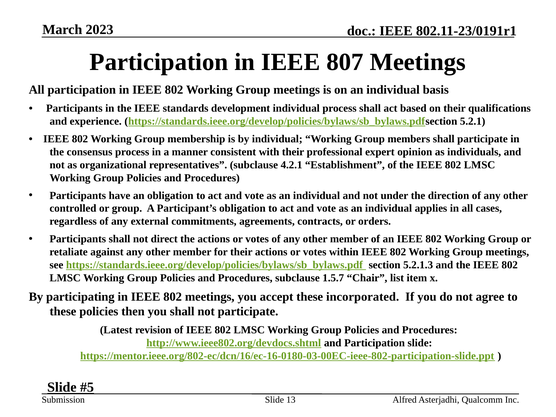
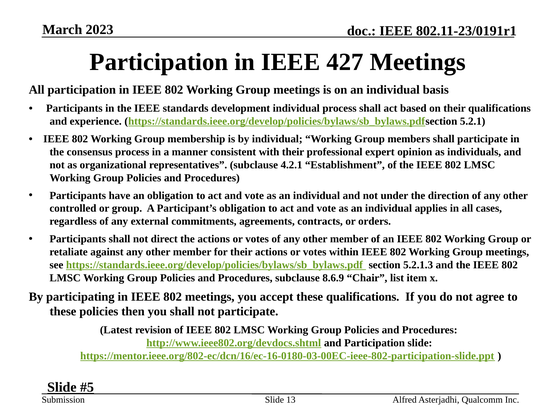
807: 807 -> 427
1.5.7: 1.5.7 -> 8.6.9
these incorporated: incorporated -> qualifications
